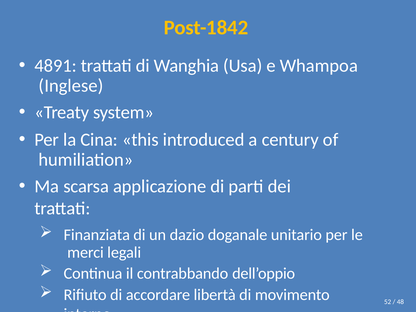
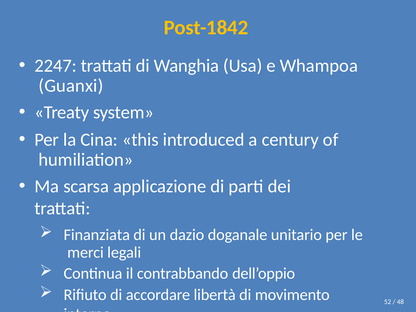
4891: 4891 -> 2247
Inglese: Inglese -> Guanxi
